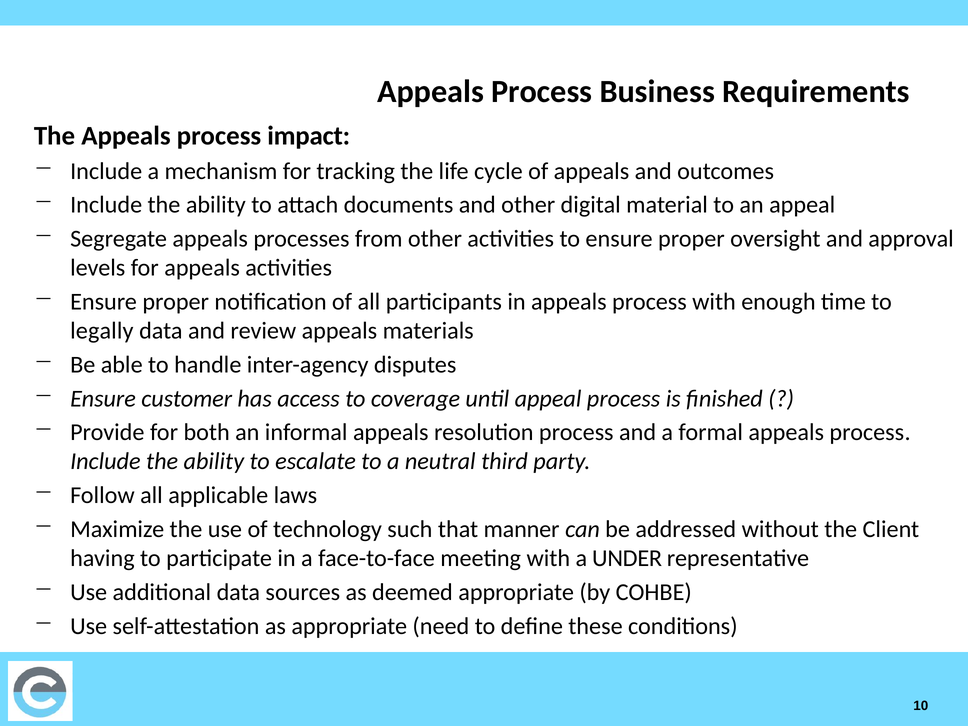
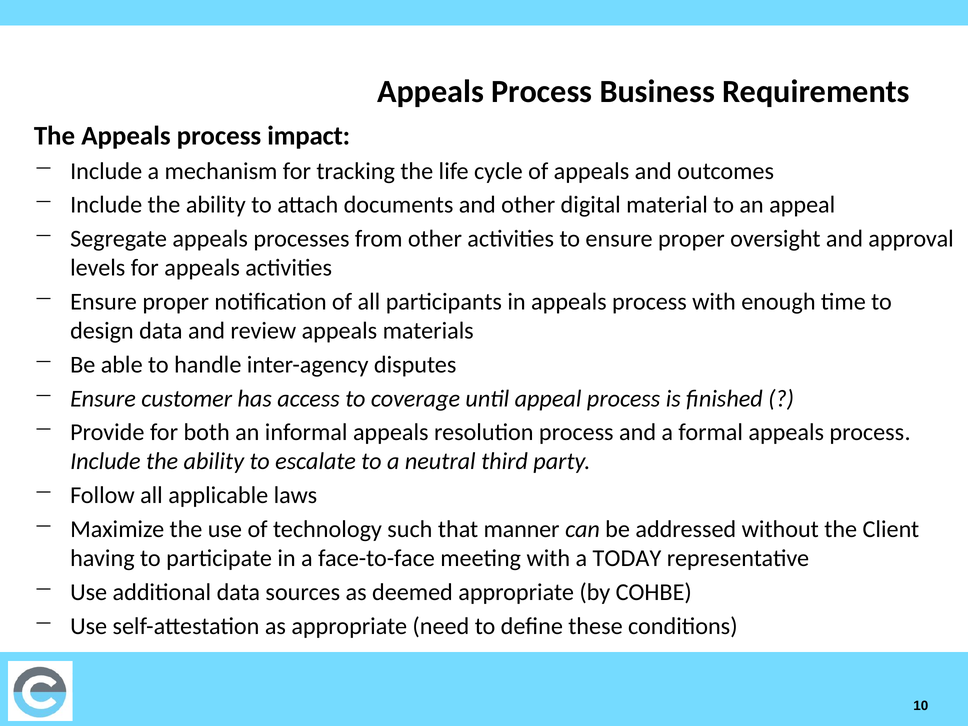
legally: legally -> design
UNDER: UNDER -> TODAY
